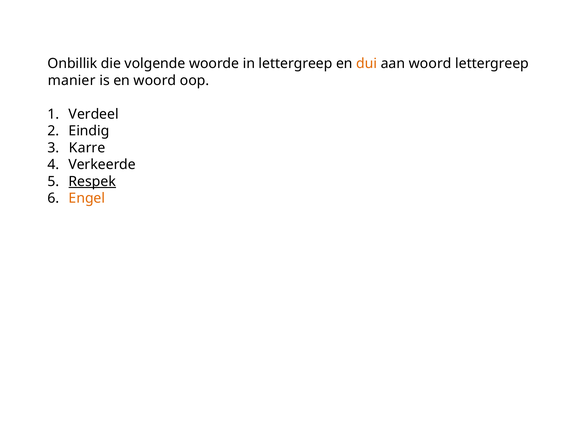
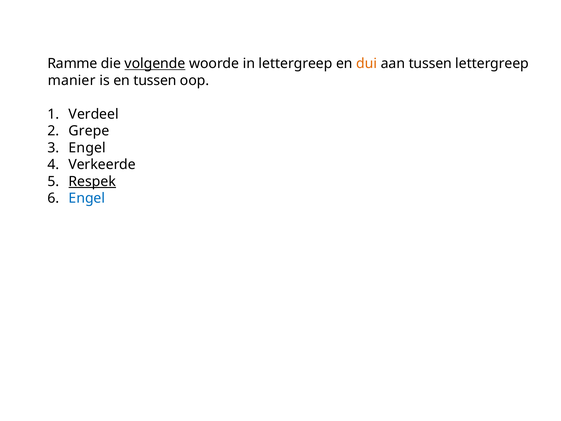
Onbillik: Onbillik -> Ramme
volgende underline: none -> present
aan woord: woord -> tussen
en woord: woord -> tussen
Eindig: Eindig -> Grepe
Karre at (87, 148): Karre -> Engel
Engel at (87, 198) colour: orange -> blue
